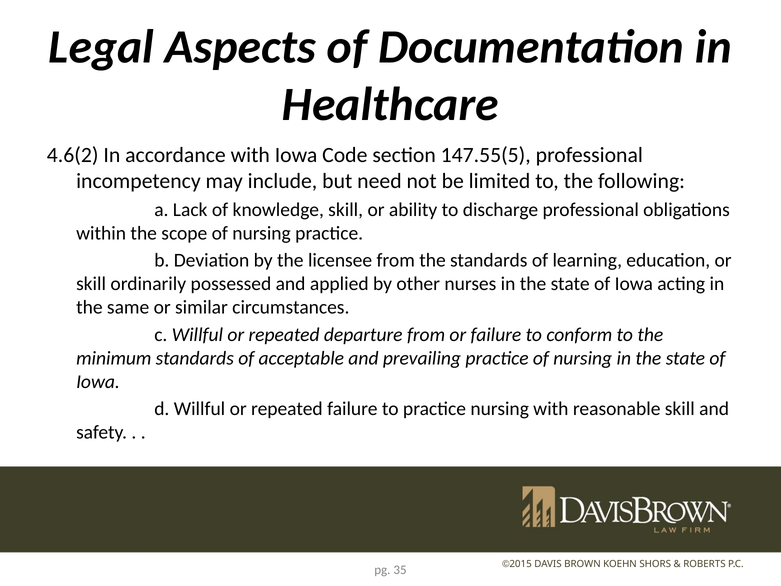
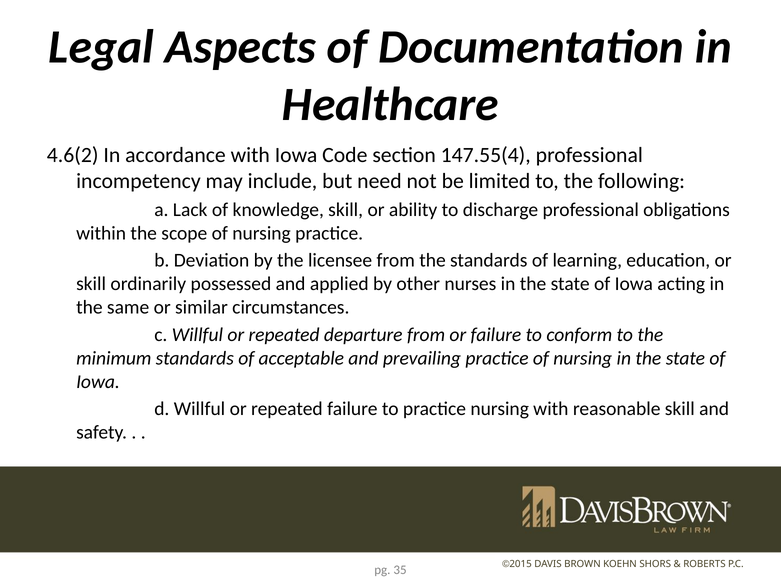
147.55(5: 147.55(5 -> 147.55(4
